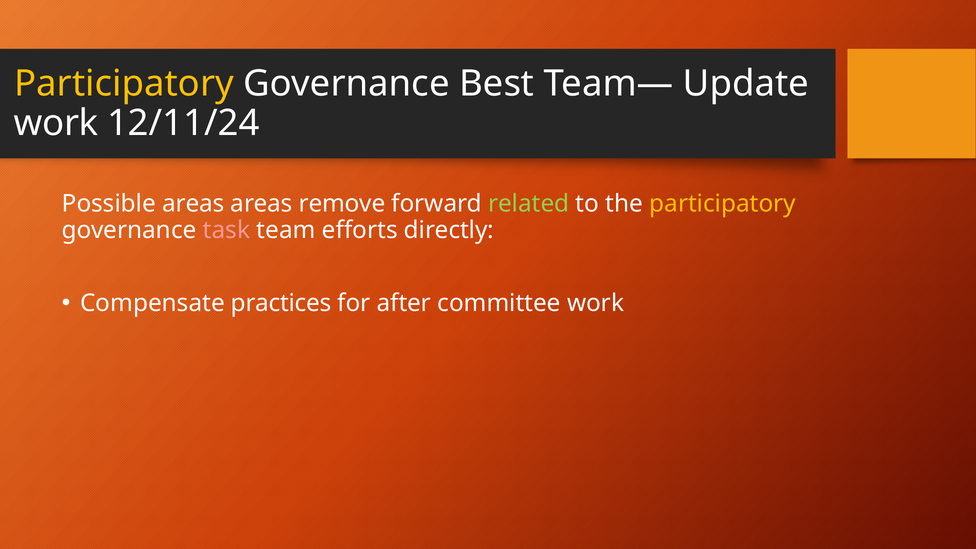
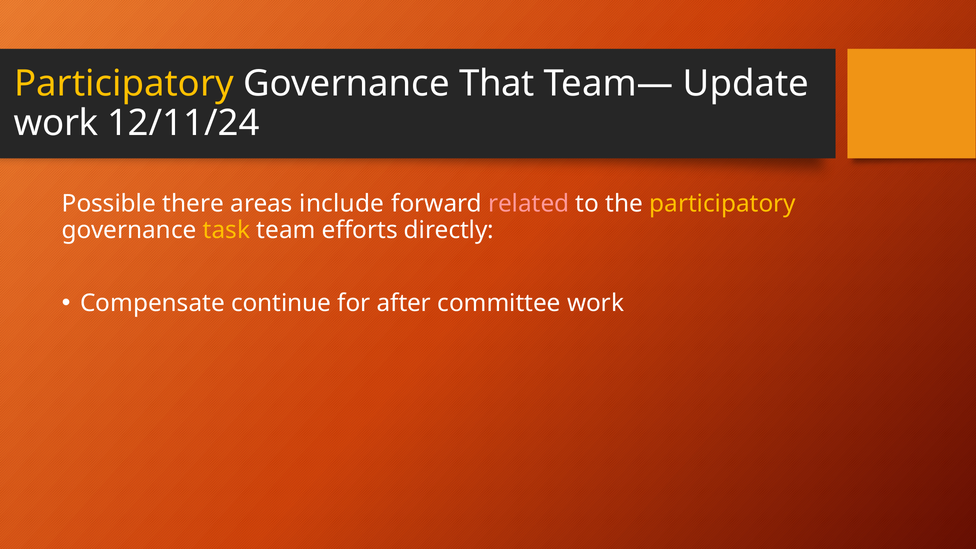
Best: Best -> That
Possible areas: areas -> there
remove: remove -> include
related colour: light green -> pink
task colour: pink -> yellow
practices: practices -> continue
